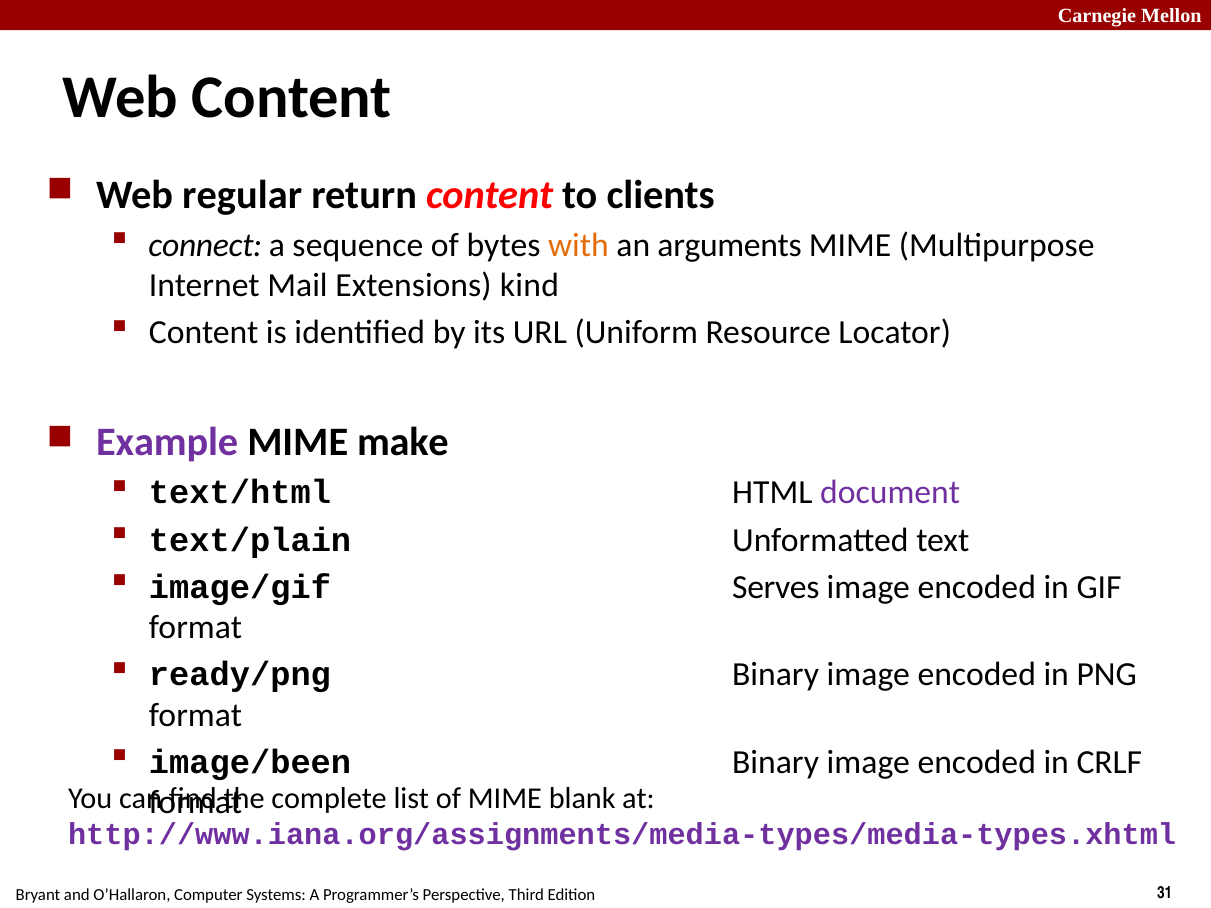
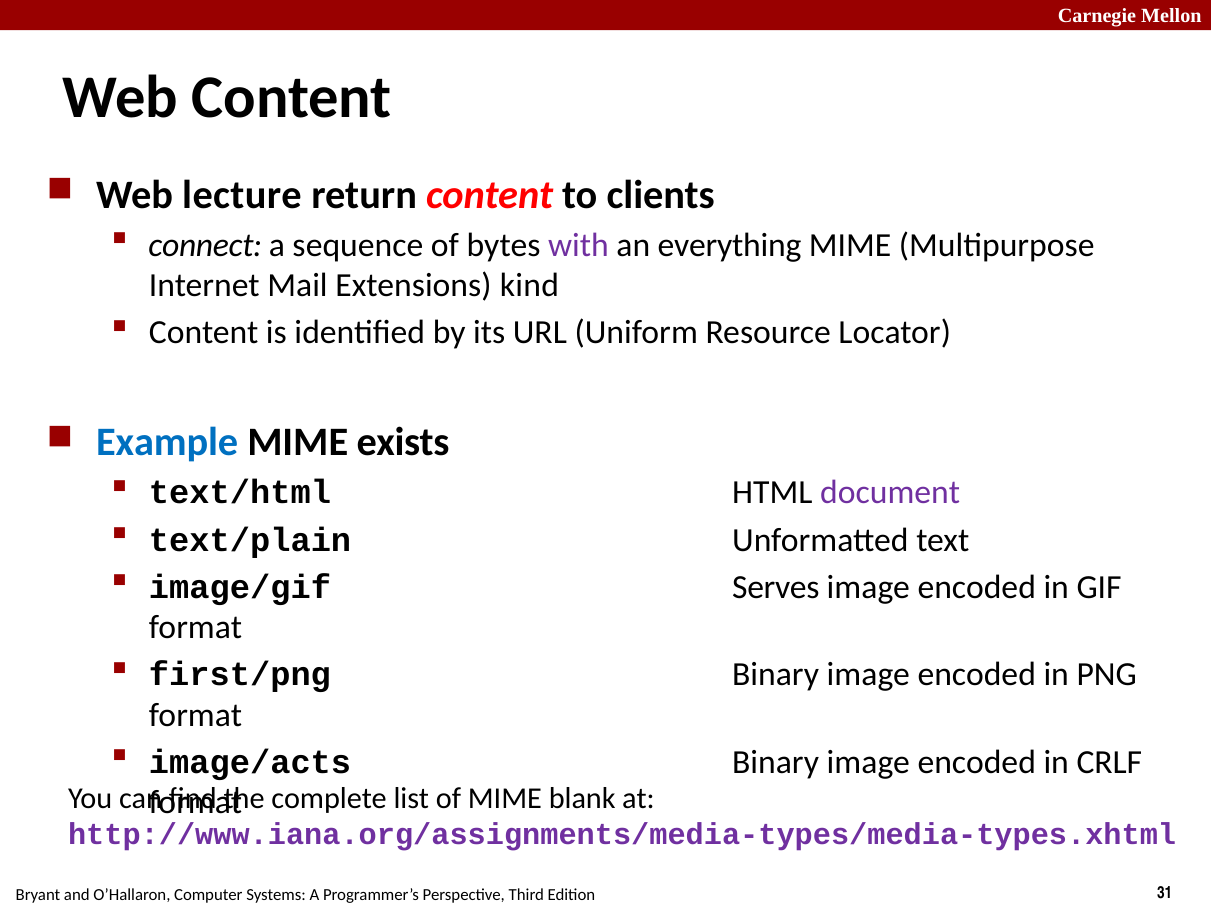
regular: regular -> lecture
with colour: orange -> purple
arguments: arguments -> everything
Example colour: purple -> blue
make: make -> exists
ready/png: ready/png -> first/png
image/been: image/been -> image/acts
